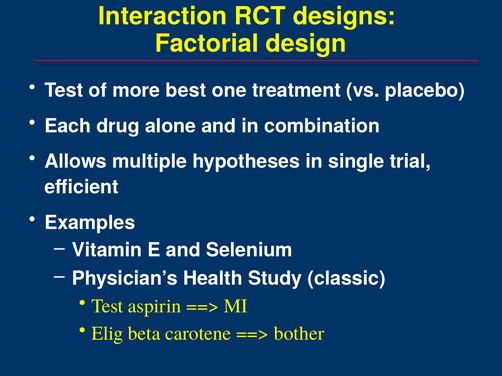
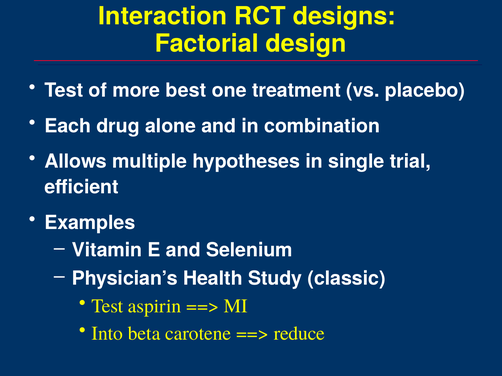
Elig: Elig -> Into
bother: bother -> reduce
